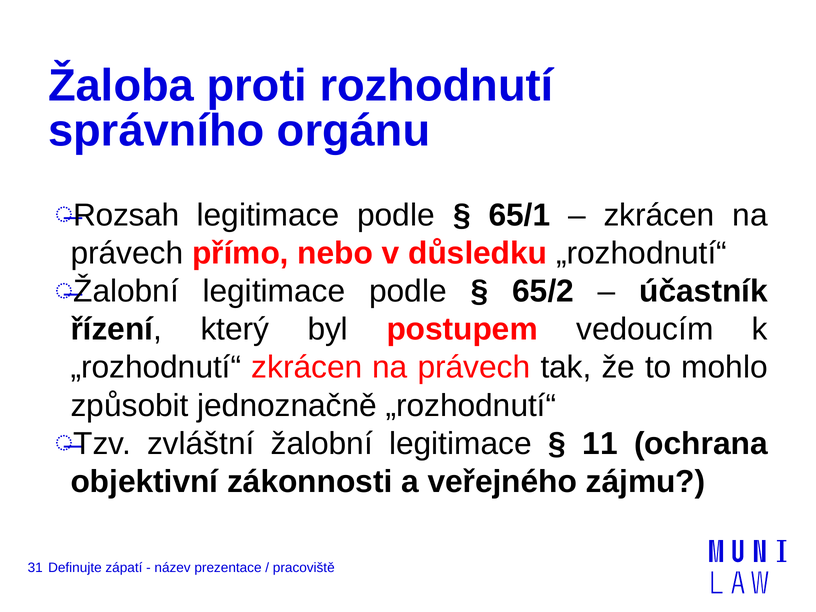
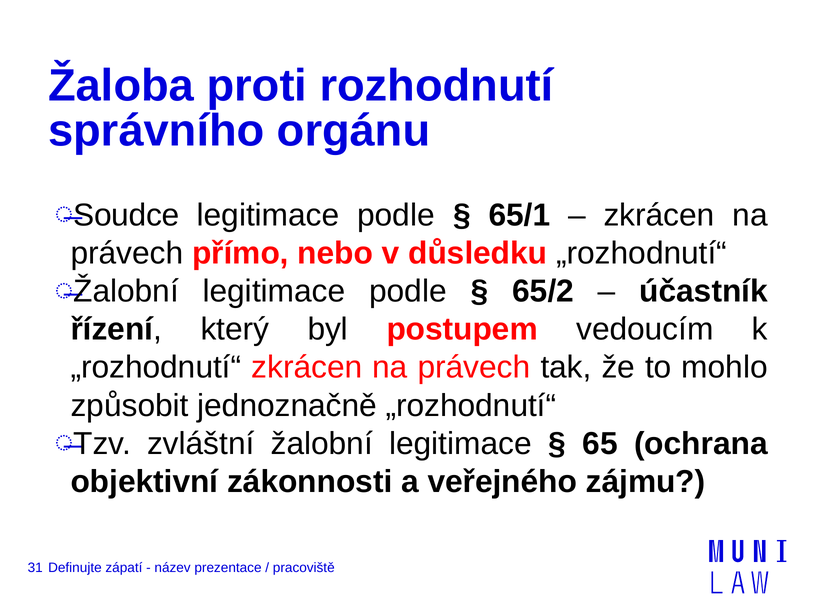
Rozsah: Rozsah -> Soudce
11: 11 -> 65
